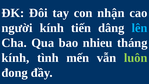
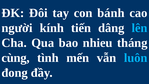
nhận: nhận -> bánh
kính at (15, 58): kính -> cùng
luôn colour: light green -> light blue
